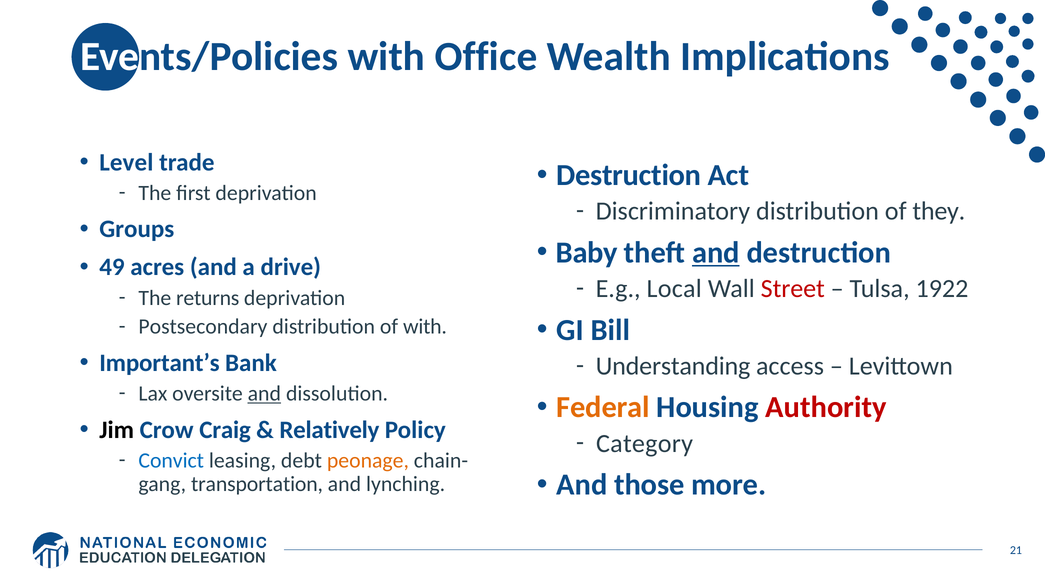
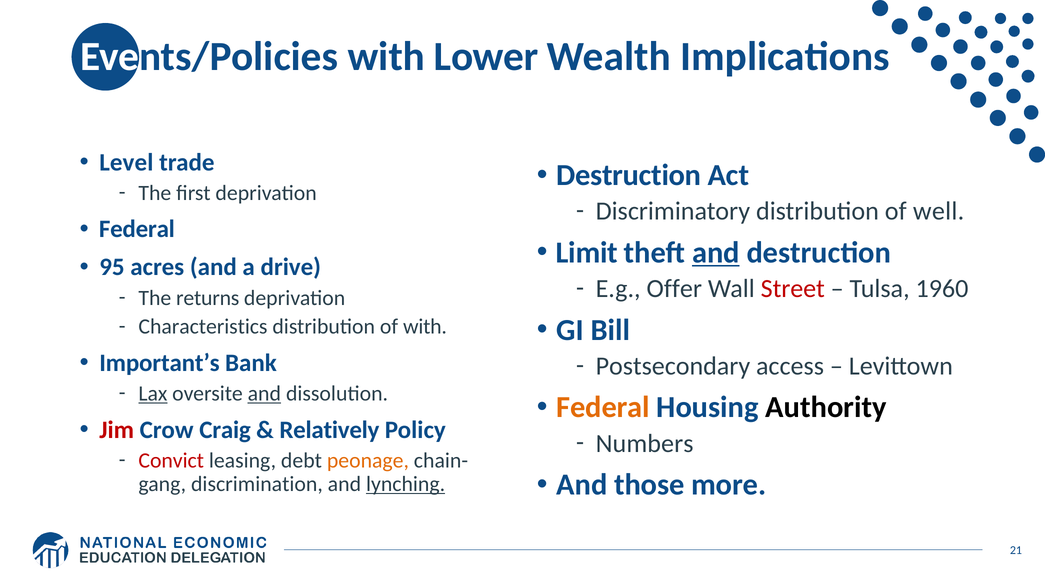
Office: Office -> Lower
they: they -> well
Groups at (137, 229): Groups -> Federal
Baby: Baby -> Limit
49: 49 -> 95
Local: Local -> Offer
1922: 1922 -> 1960
Postsecondary: Postsecondary -> Characteristics
Understanding: Understanding -> Postsecondary
Lax underline: none -> present
Authority colour: red -> black
Jim colour: black -> red
Category: Category -> Numbers
Convict colour: blue -> red
transportation: transportation -> discrimination
lynching underline: none -> present
